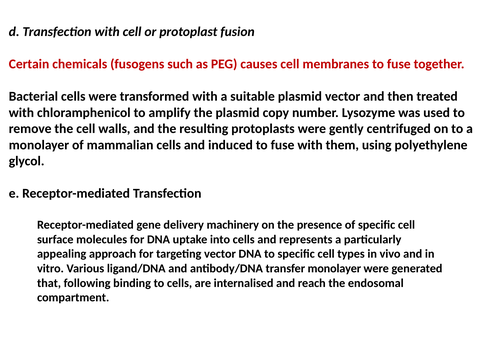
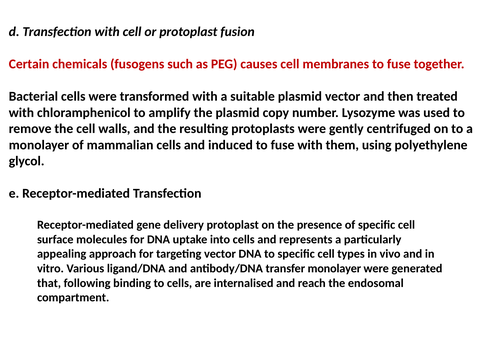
delivery machinery: machinery -> protoplast
